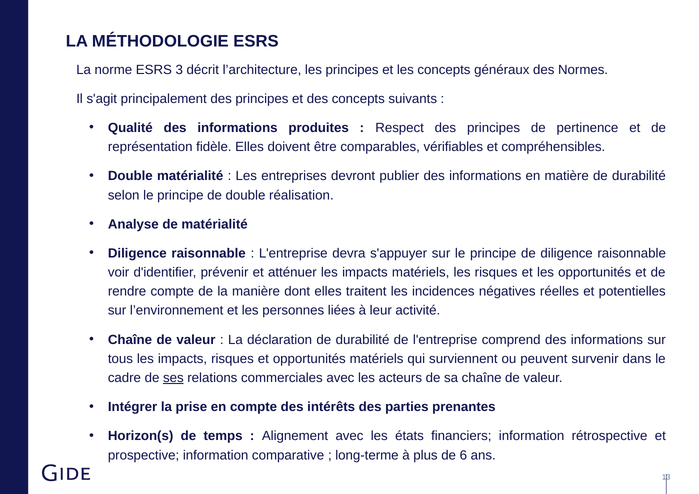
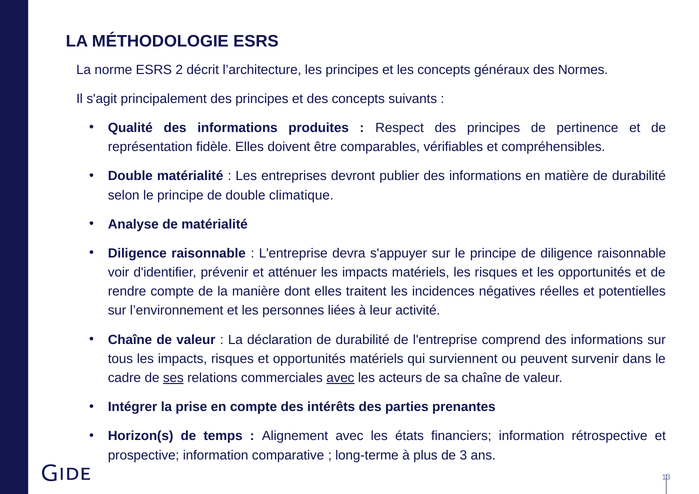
3: 3 -> 2
réalisation: réalisation -> climatique
avec at (340, 378) underline: none -> present
6: 6 -> 3
